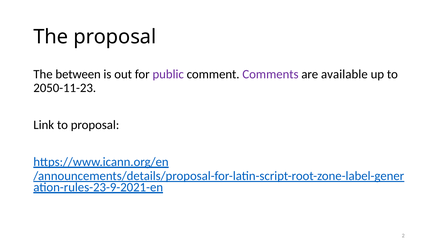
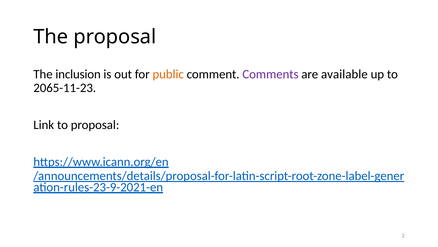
between: between -> inclusion
public colour: purple -> orange
2050-11-23: 2050-11-23 -> 2065-11-23
